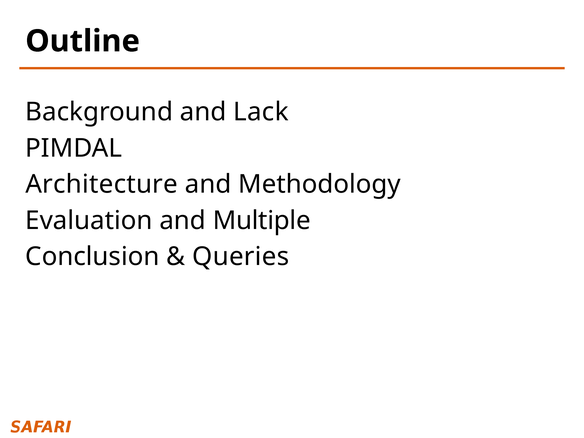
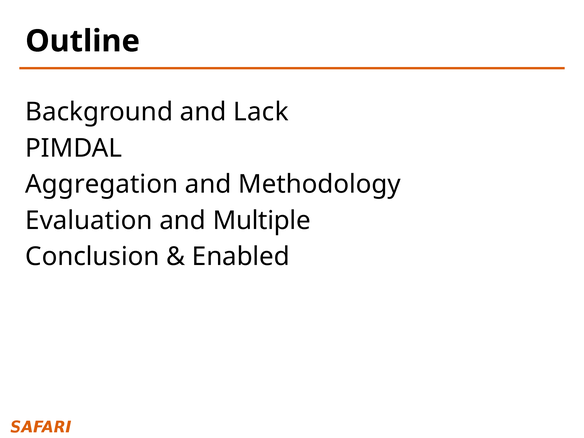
Architecture: Architecture -> Aggregation
Queries: Queries -> Enabled
